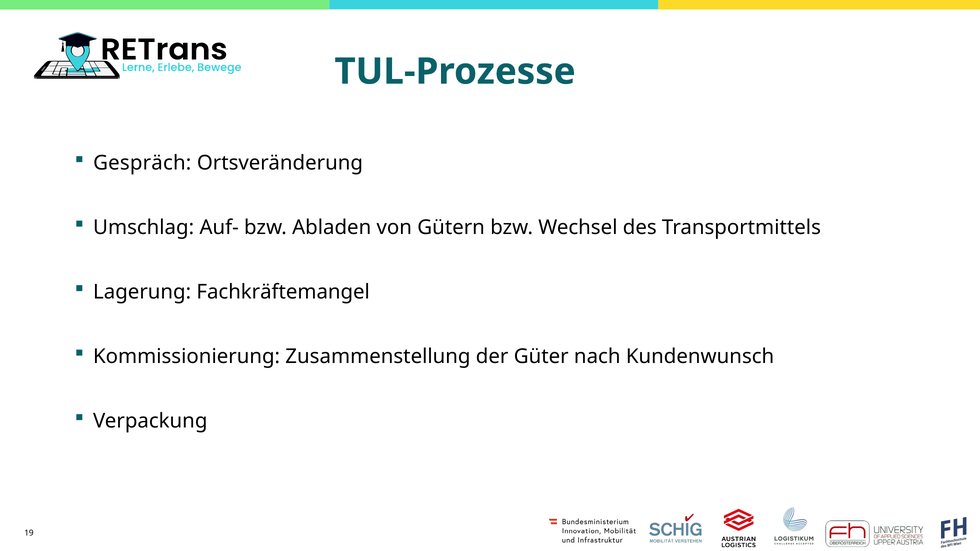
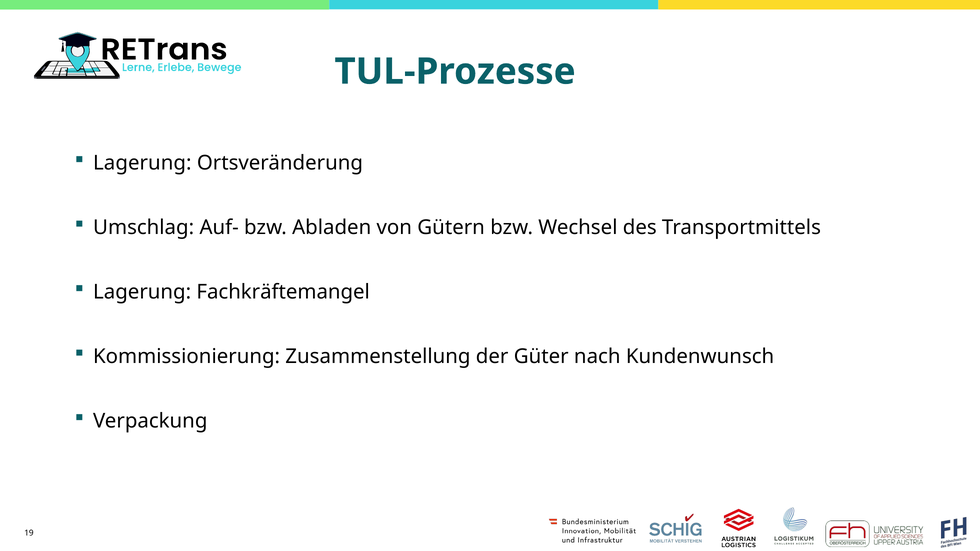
Gespräch at (142, 163): Gespräch -> Lagerung
